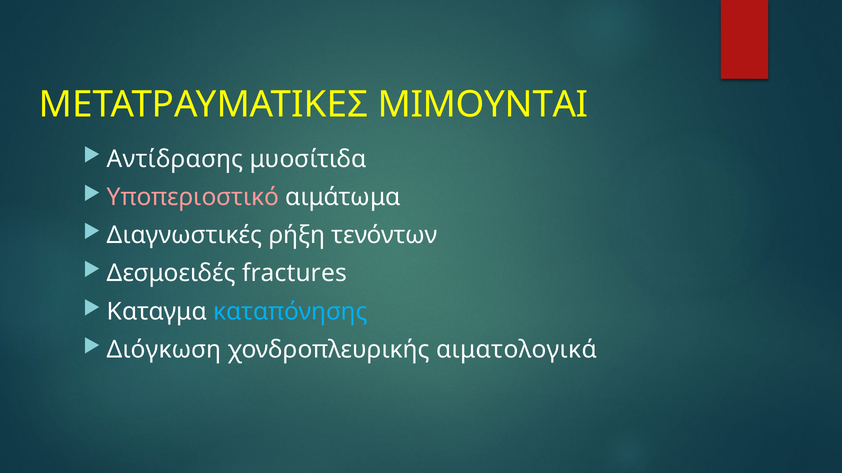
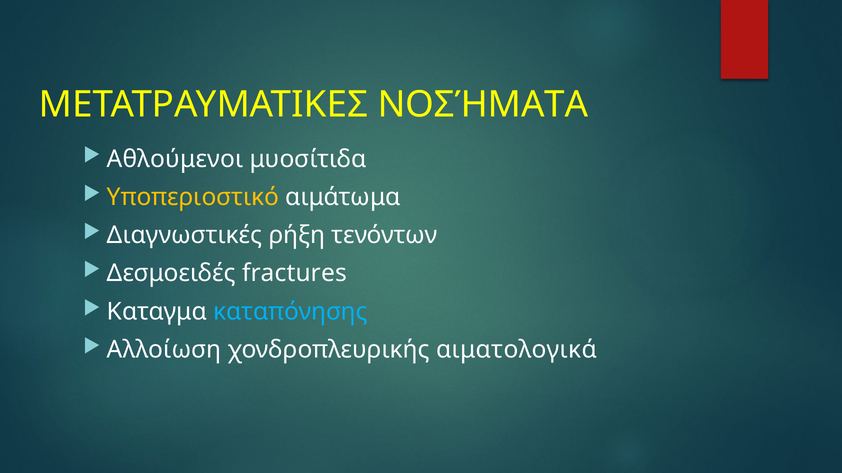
ΜΙΜΟΥΝΤΑΙ: ΜΙΜΟΥΝΤΑΙ -> ΝΟΣΉΜΑΤΑ
Αντίδρασης: Αντίδρασης -> Αθλούμενοι
Υποπεριοστικό colour: pink -> yellow
Διόγκωση: Διόγκωση -> Αλλοίωση
